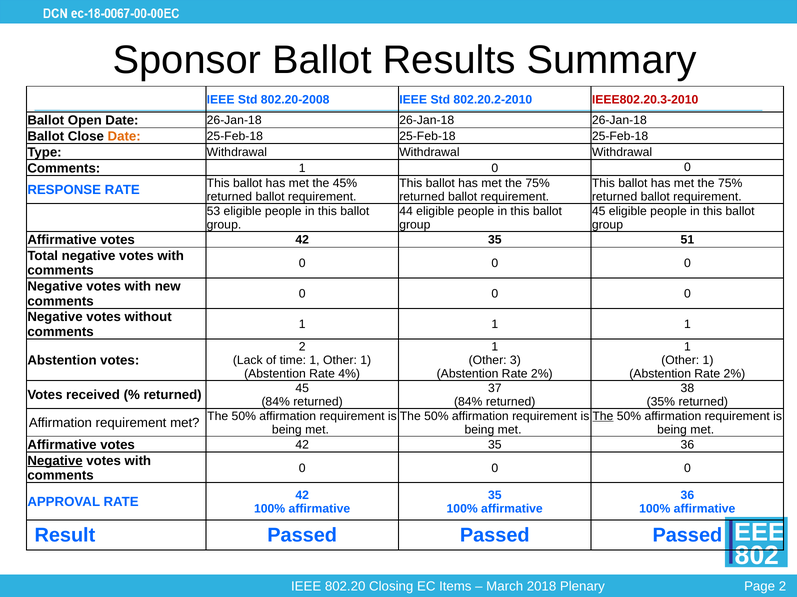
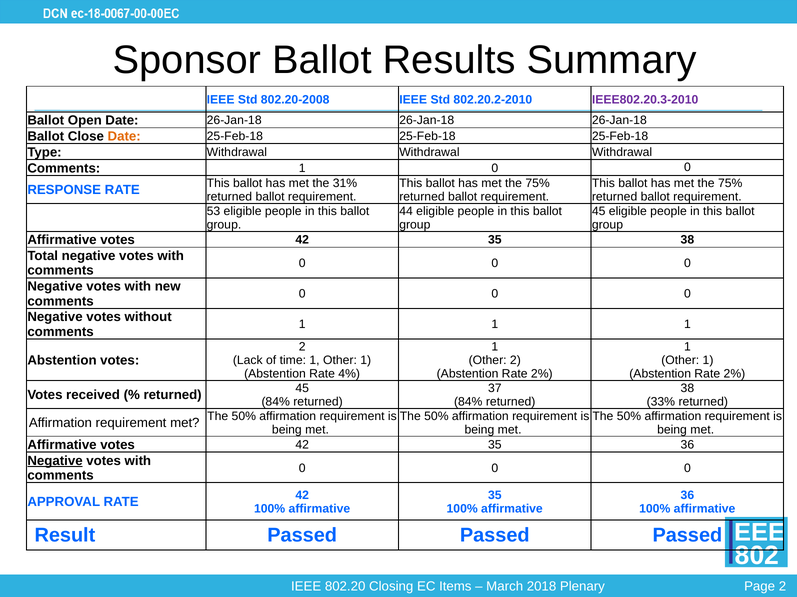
IEEE802.20.3-2010 colour: red -> purple
45%: 45% -> 31%
35 51: 51 -> 38
Other 3: 3 -> 2
35%: 35% -> 33%
The at (603, 417) underline: present -> none
